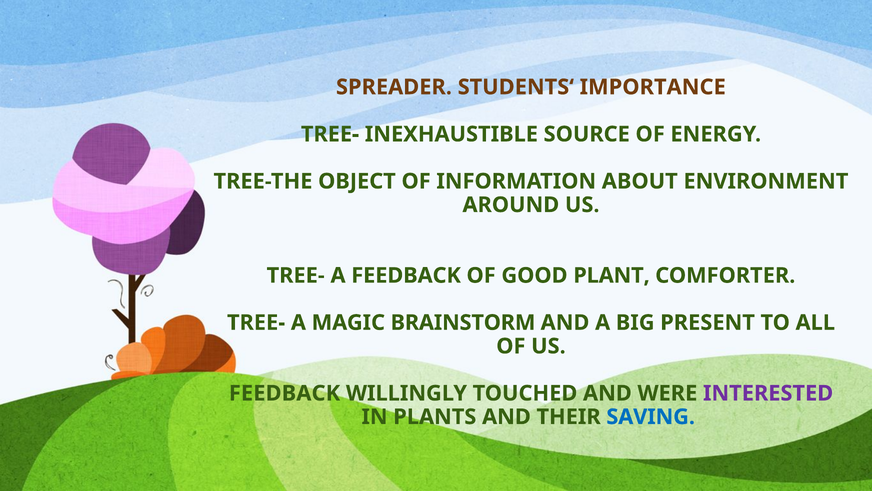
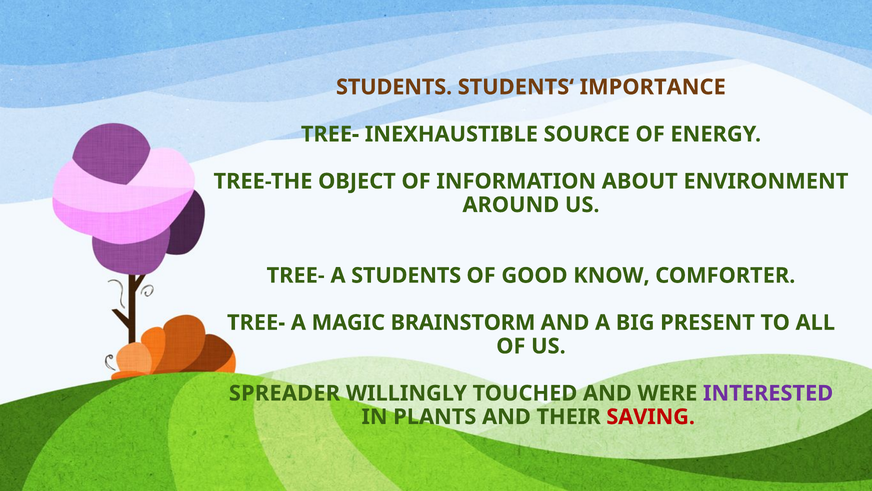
SPREADER at (394, 87): SPREADER -> STUDENTS
A FEEDBACK: FEEDBACK -> STUDENTS
PLANT: PLANT -> KNOW
FEEDBACK at (284, 393): FEEDBACK -> SPREADER
SAVING colour: blue -> red
